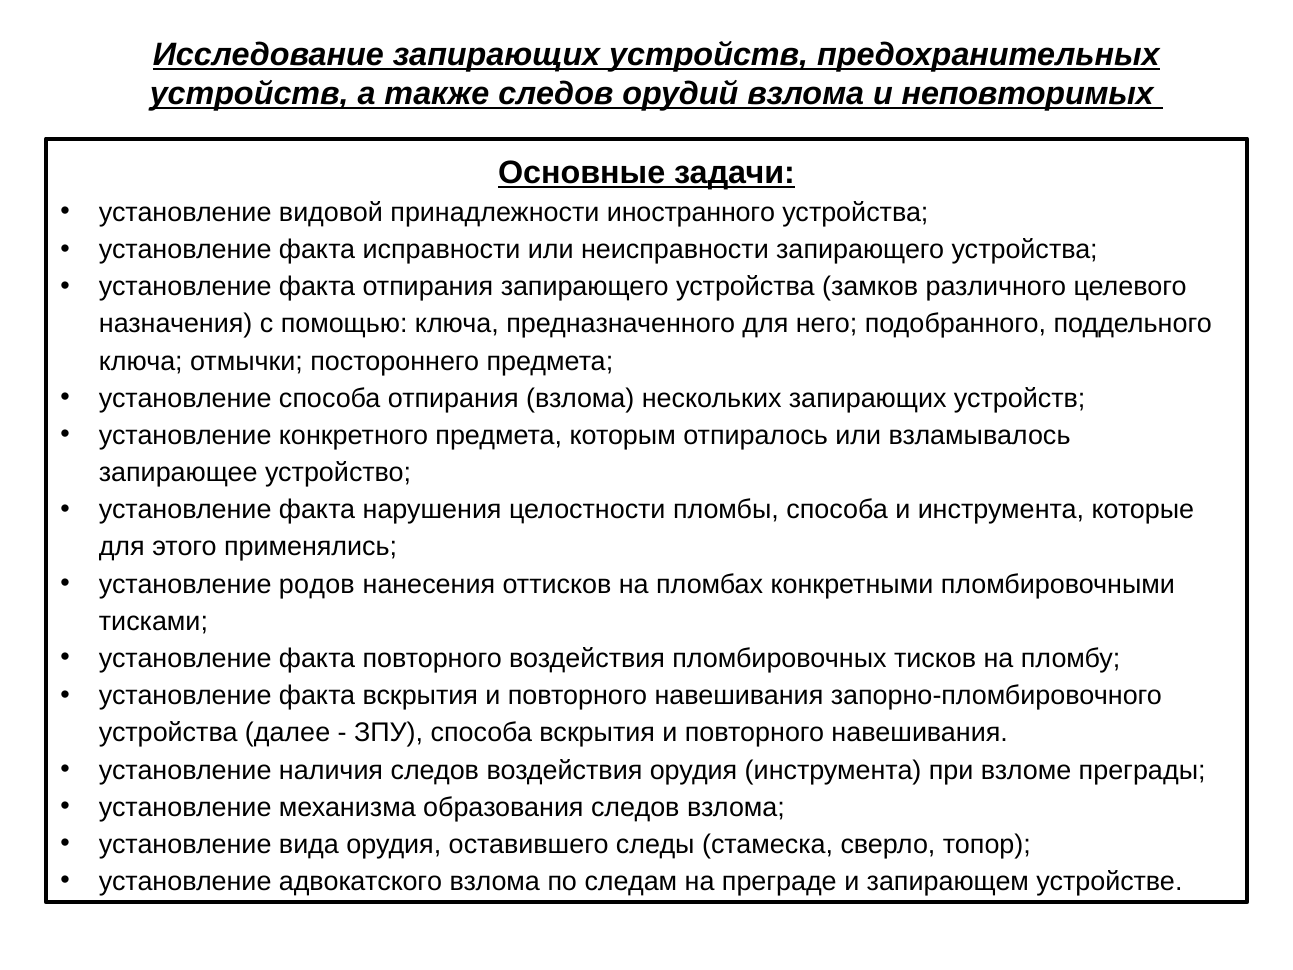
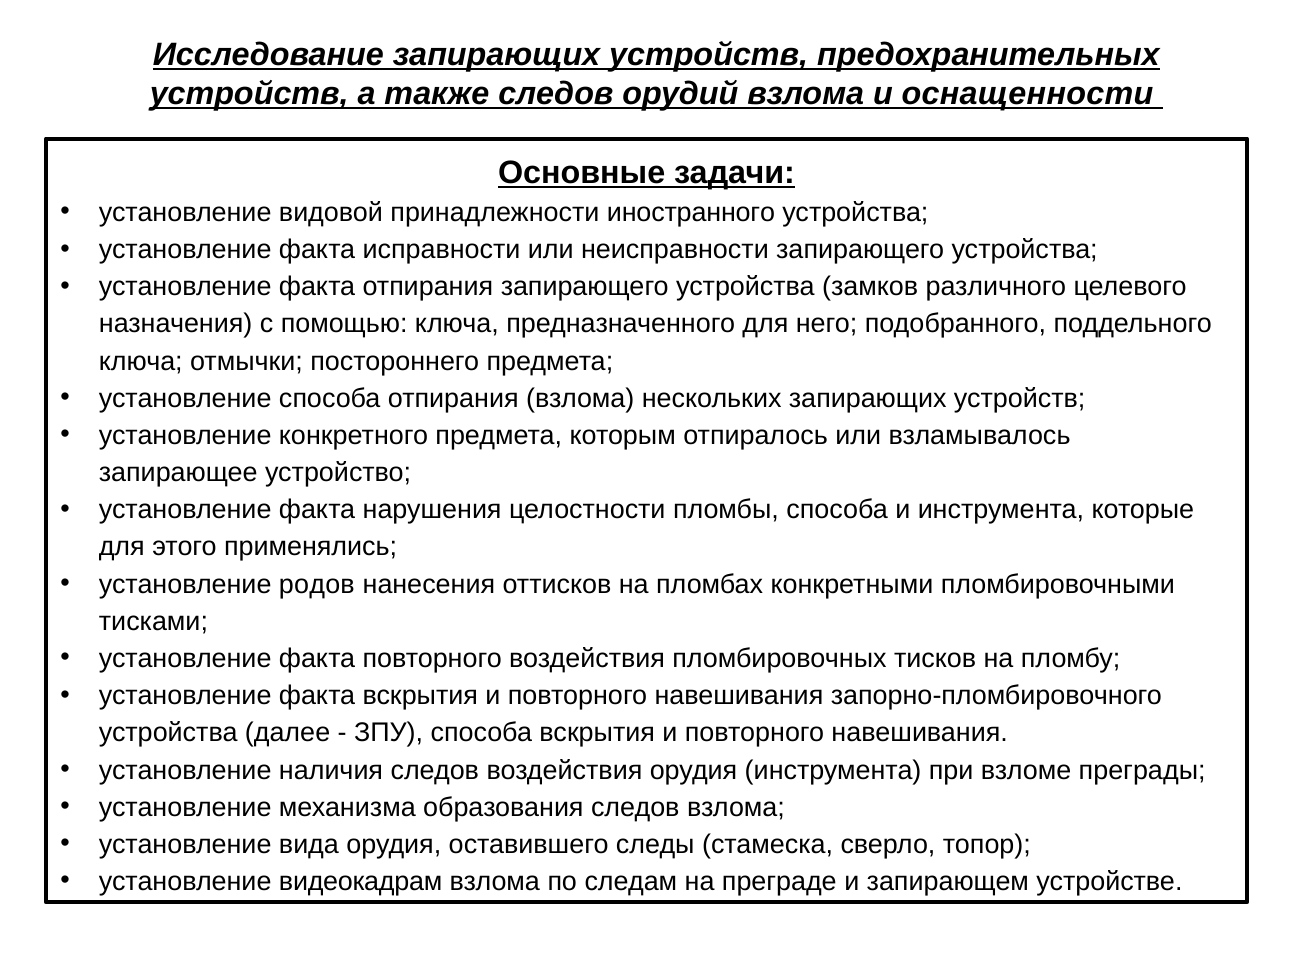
неповторимых: неповторимых -> оснащенности
адвокатского: адвокатского -> видеокадрам
